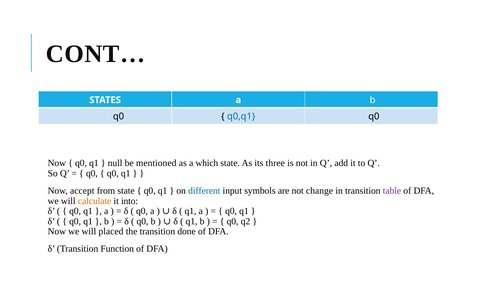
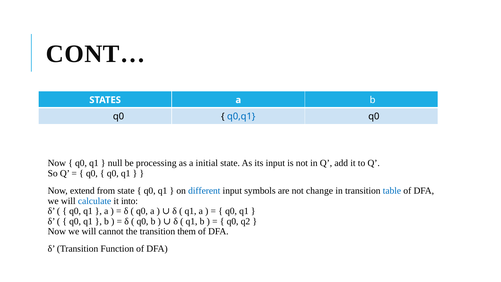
mentioned: mentioned -> processing
which: which -> initial
its three: three -> input
accept: accept -> extend
table colour: purple -> blue
calculate colour: orange -> blue
placed: placed -> cannot
done: done -> them
